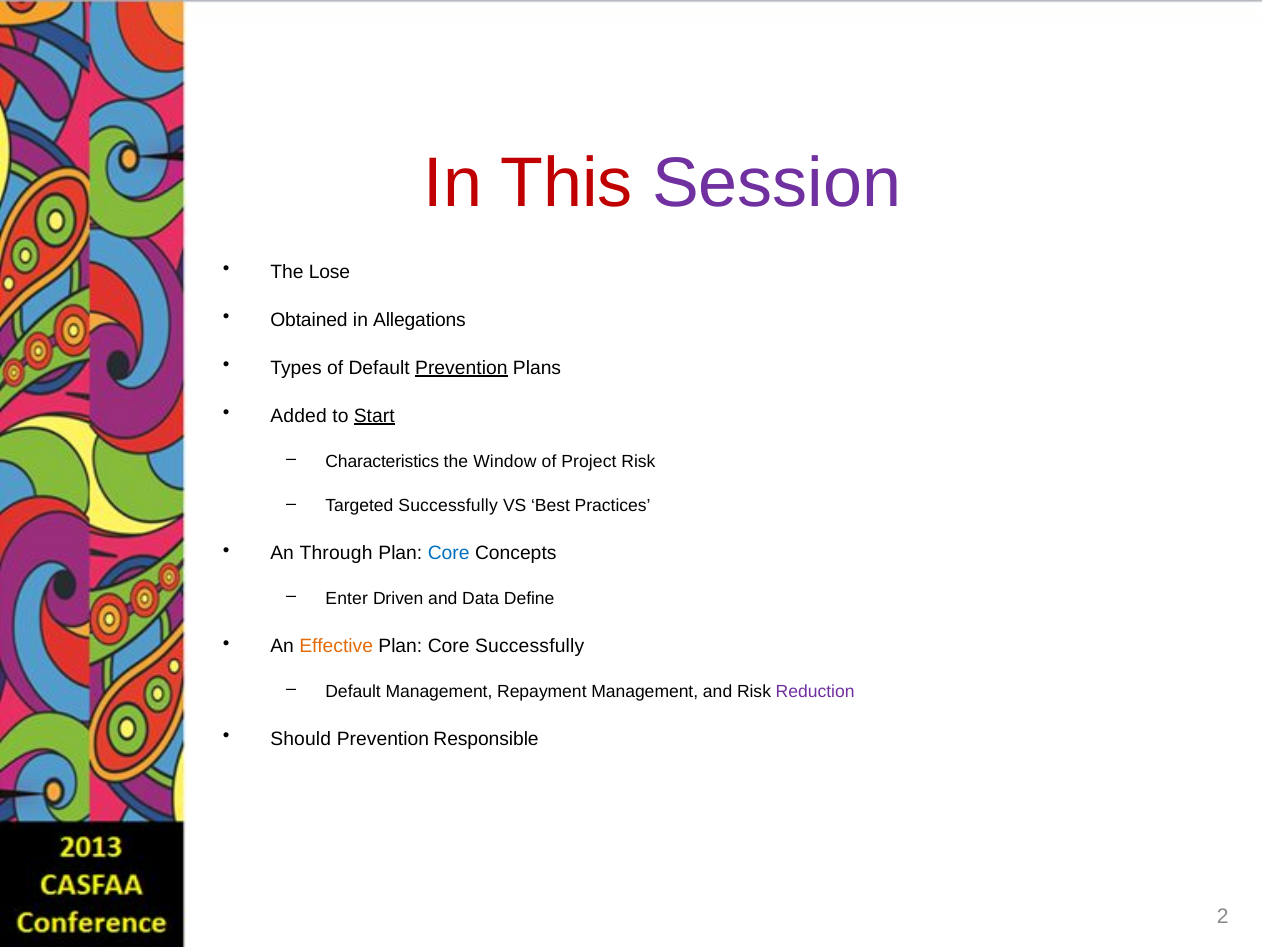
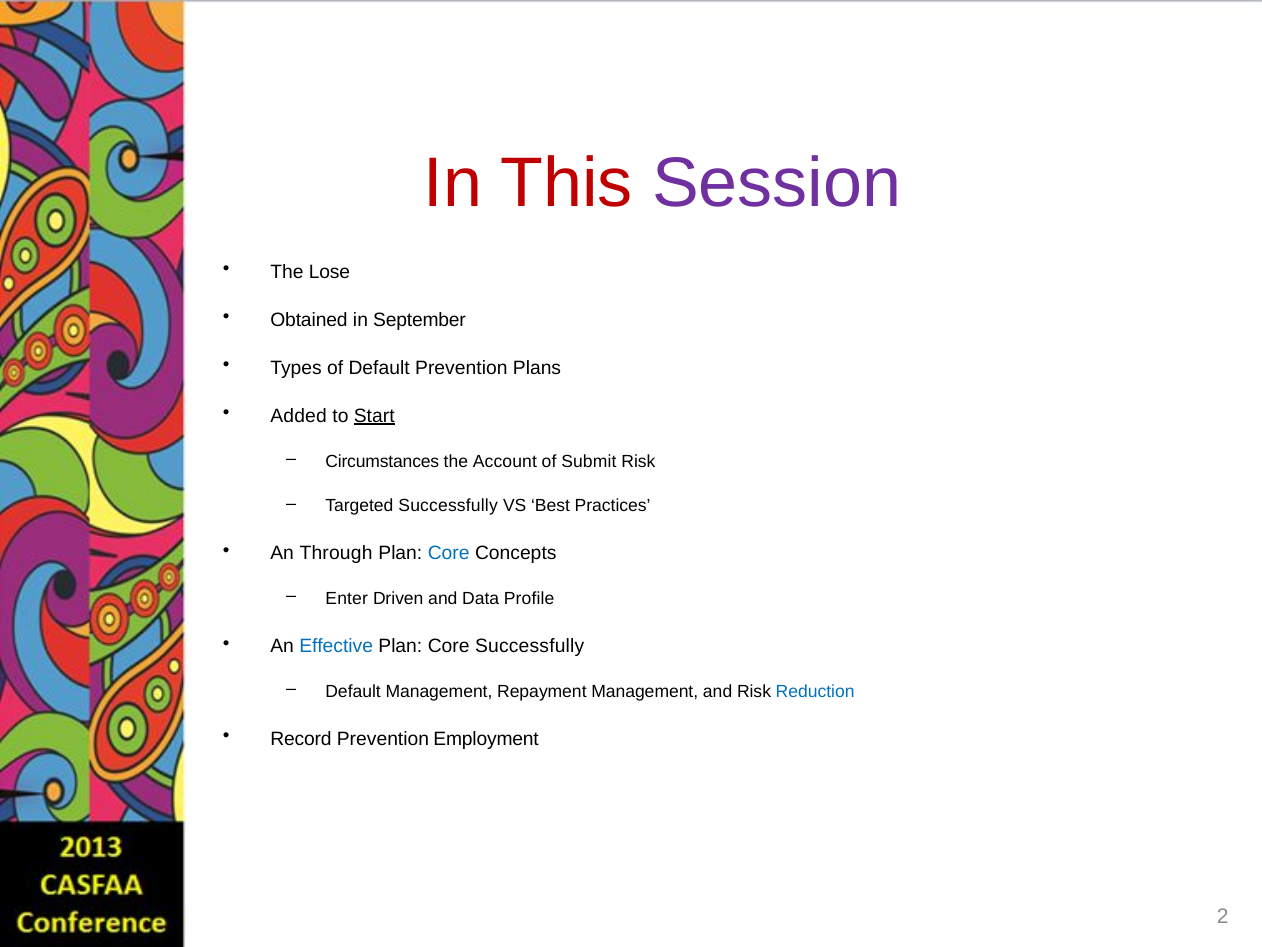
Allegations: Allegations -> September
Prevention at (461, 368) underline: present -> none
Characteristics: Characteristics -> Circumstances
Window: Window -> Account
Project: Project -> Submit
Define: Define -> Profile
Effective colour: orange -> blue
Reduction colour: purple -> blue
Should: Should -> Record
Responsible: Responsible -> Employment
